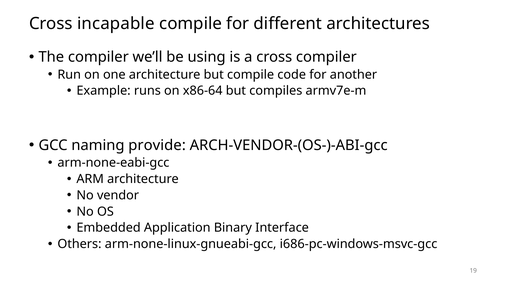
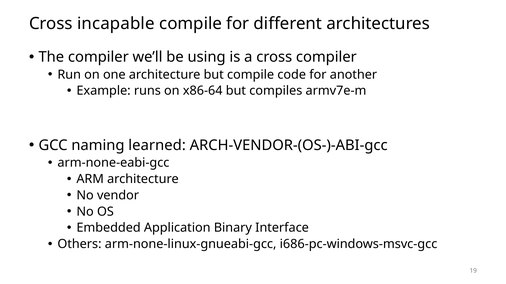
provide: provide -> learned
